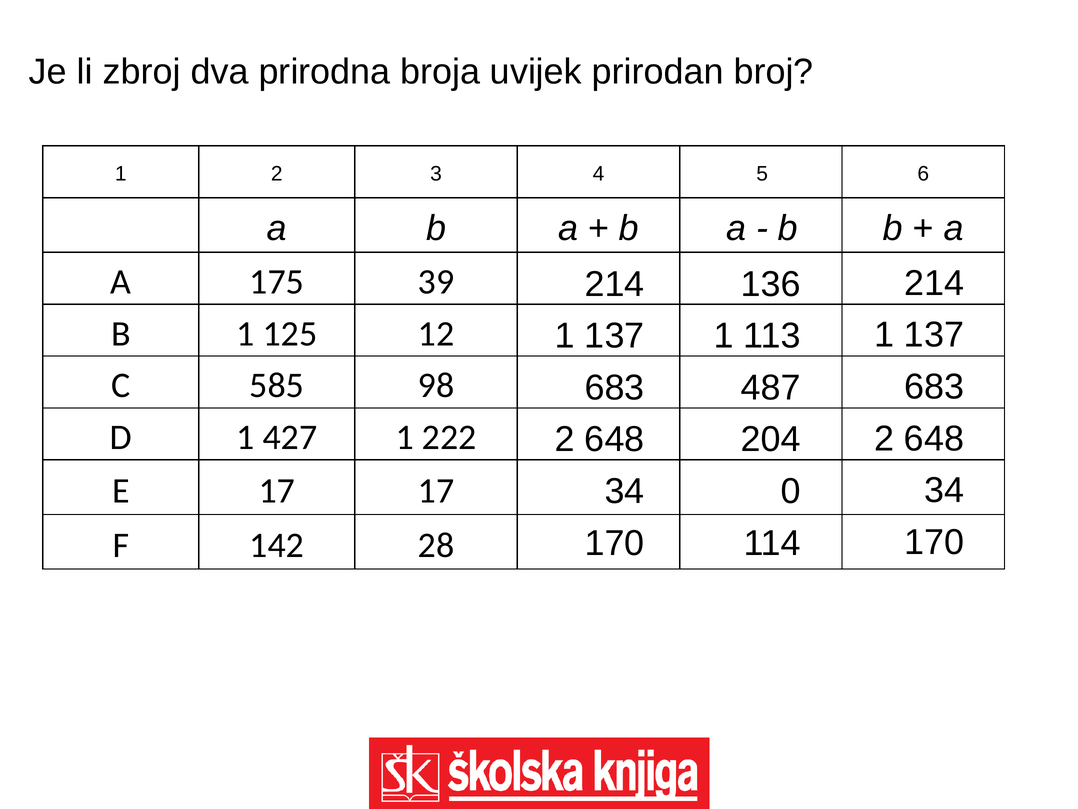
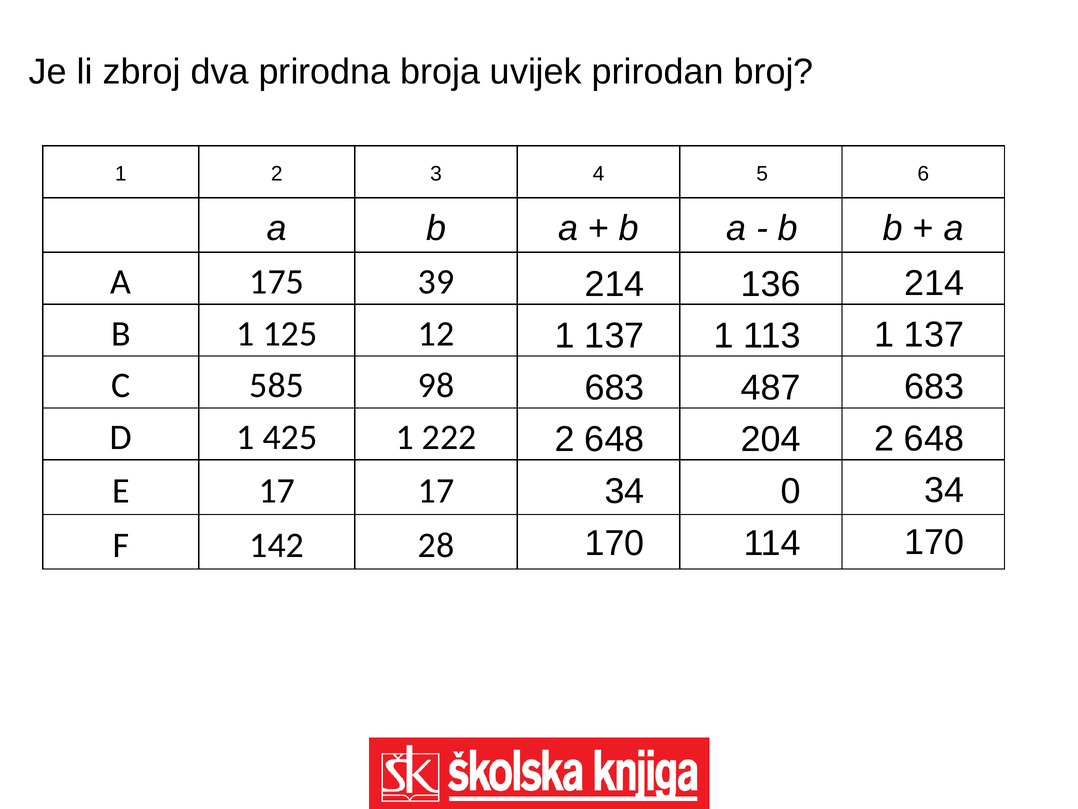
427: 427 -> 425
